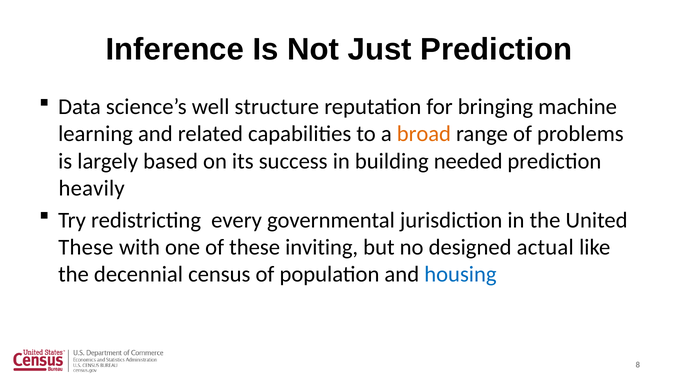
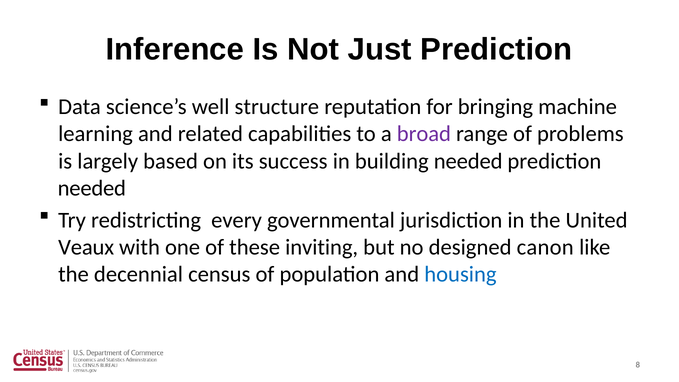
broad colour: orange -> purple
heavily at (92, 188): heavily -> needed
These at (86, 247): These -> Veaux
actual: actual -> canon
